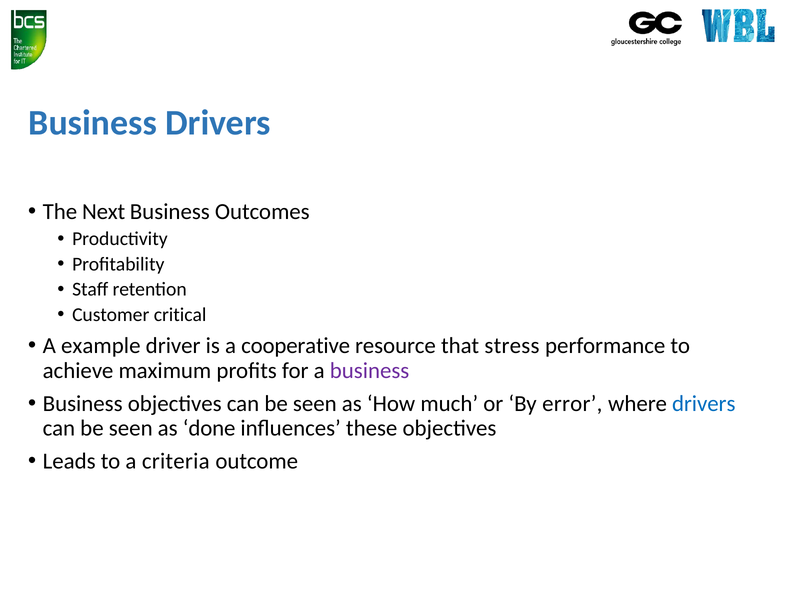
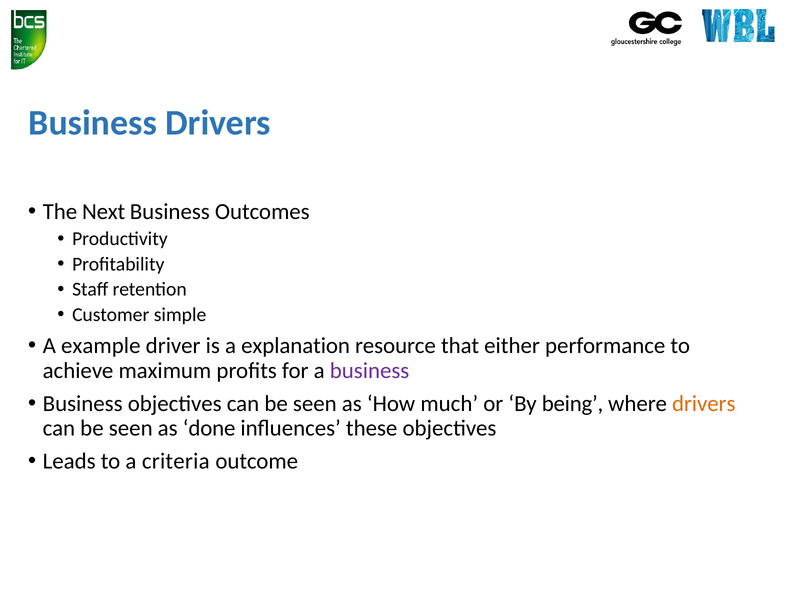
critical: critical -> simple
cooperative: cooperative -> explanation
stress: stress -> either
error: error -> being
drivers at (704, 403) colour: blue -> orange
